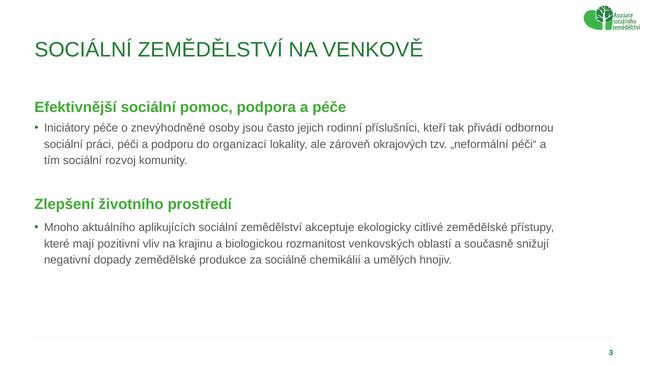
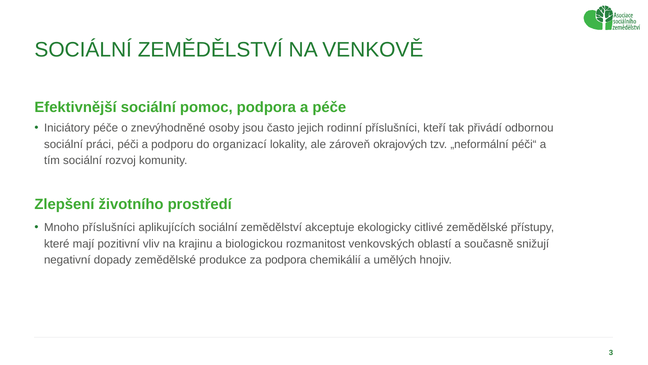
Mnoho aktuálního: aktuálního -> příslušníci
za sociálně: sociálně -> podpora
